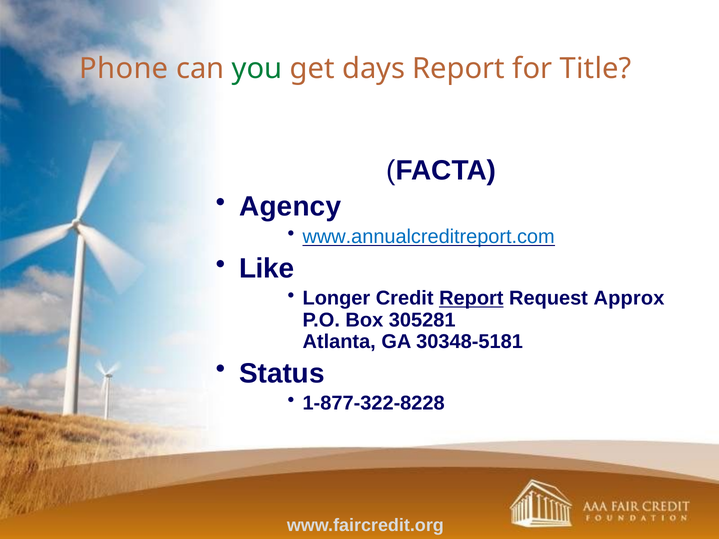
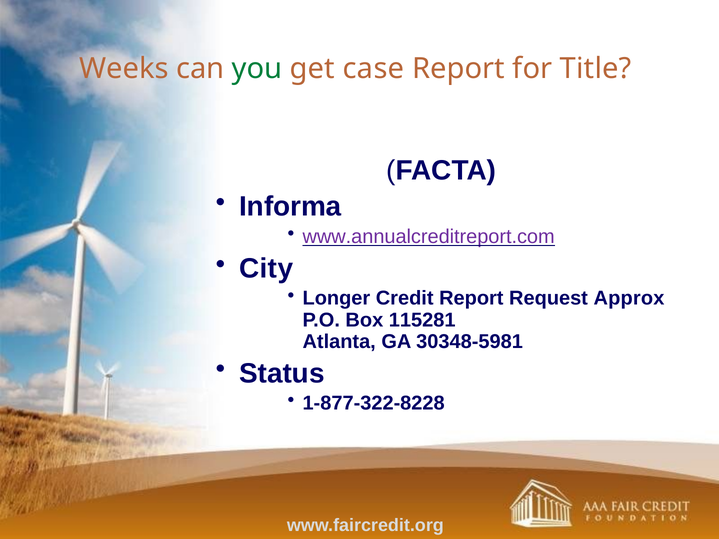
Phone: Phone -> Weeks
days: days -> case
Agency: Agency -> Informa
www.annualcreditreport.com colour: blue -> purple
Like: Like -> City
Report at (471, 298) underline: present -> none
305281: 305281 -> 115281
30348-5181: 30348-5181 -> 30348-5981
